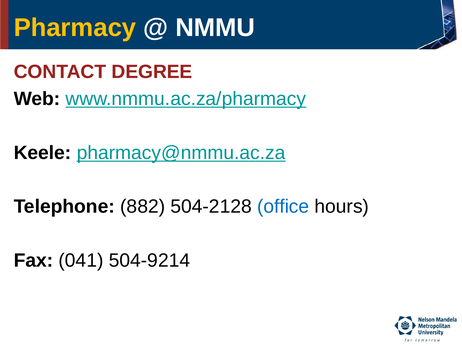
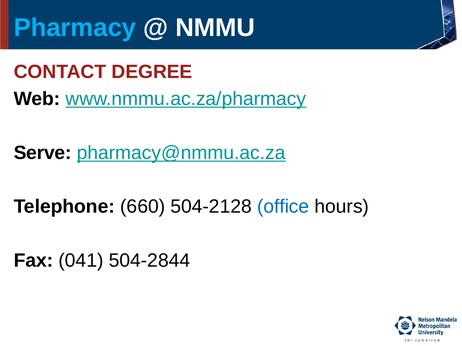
Pharmacy colour: yellow -> light blue
Keele: Keele -> Serve
882: 882 -> 660
504-9214: 504-9214 -> 504-2844
